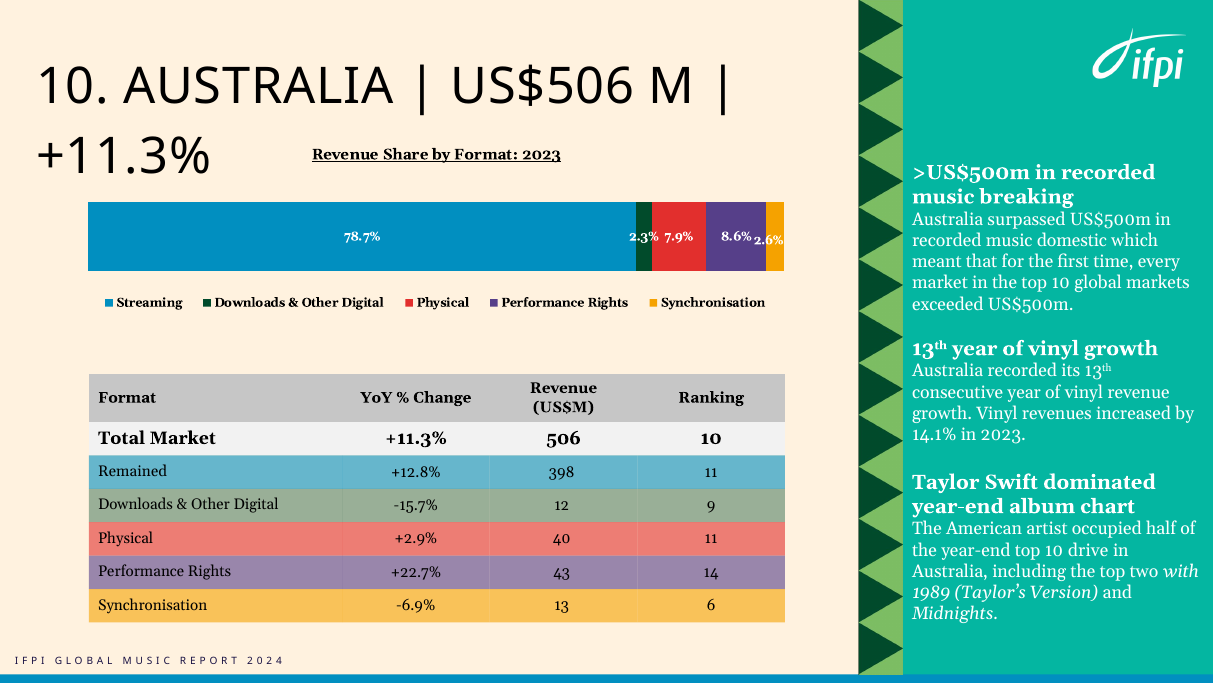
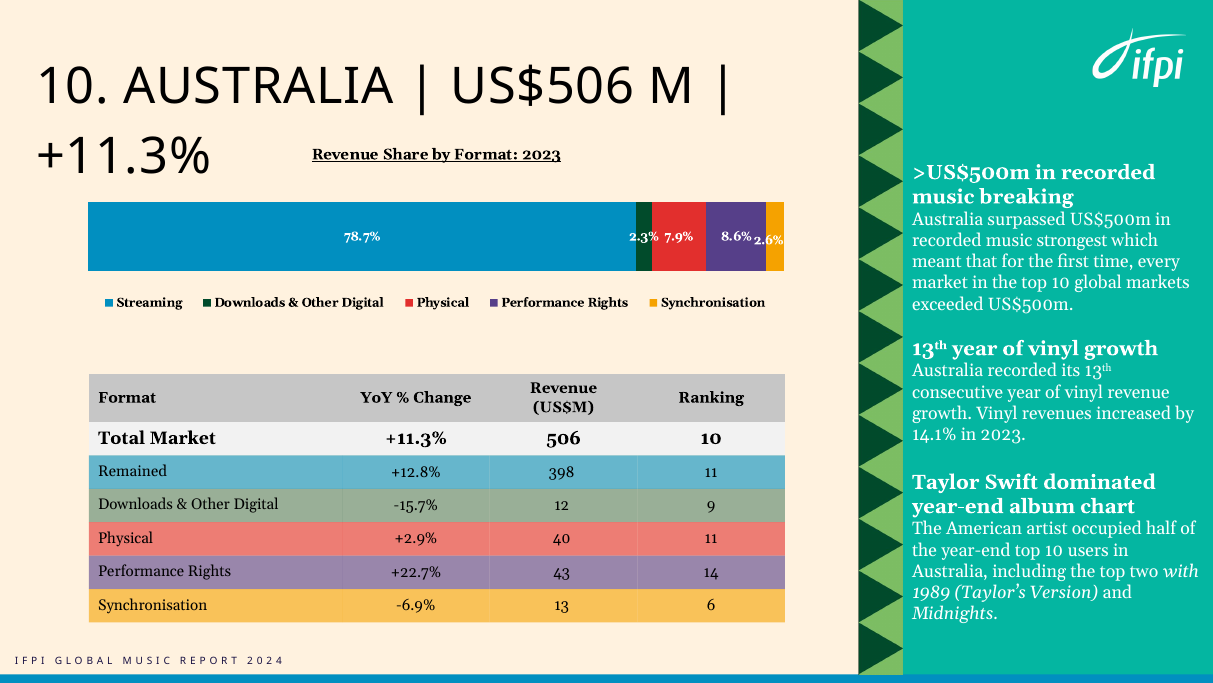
domestic: domestic -> strongest
drive: drive -> users
